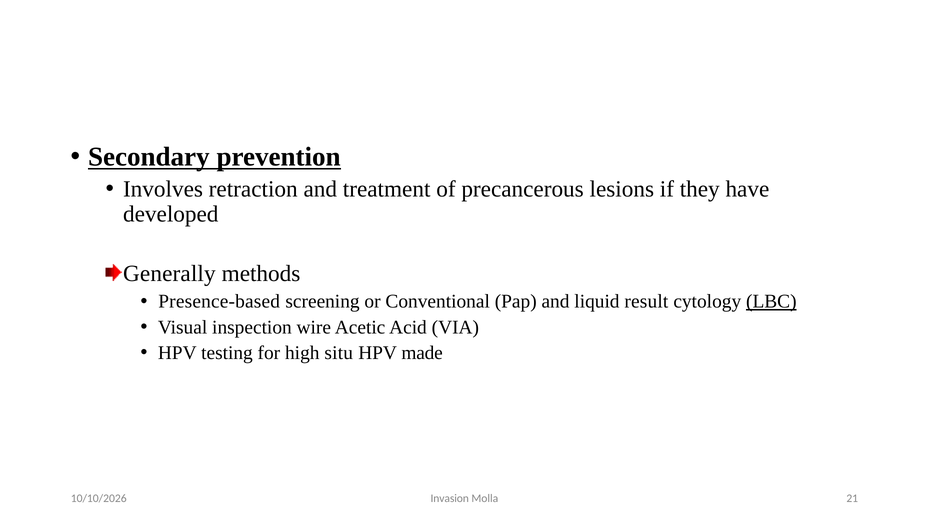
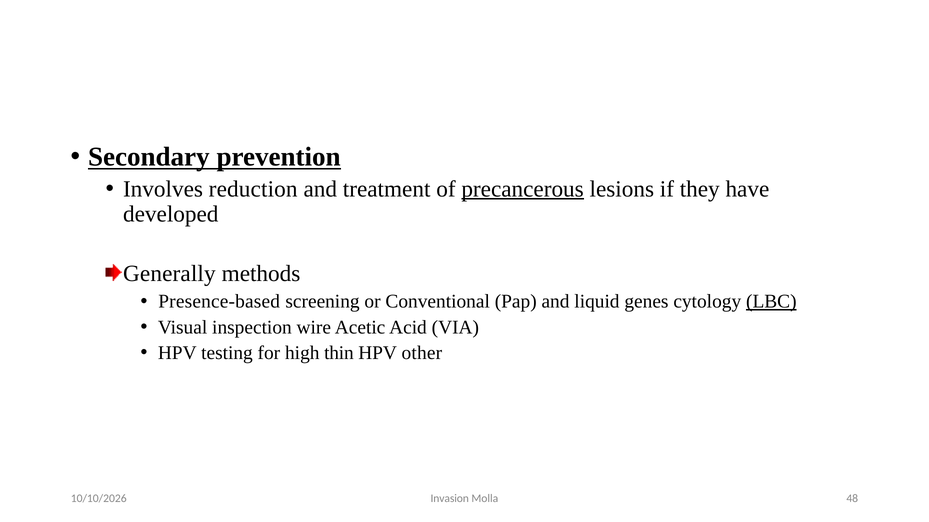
retraction: retraction -> reduction
precancerous underline: none -> present
result: result -> genes
situ: situ -> thin
made: made -> other
21: 21 -> 48
